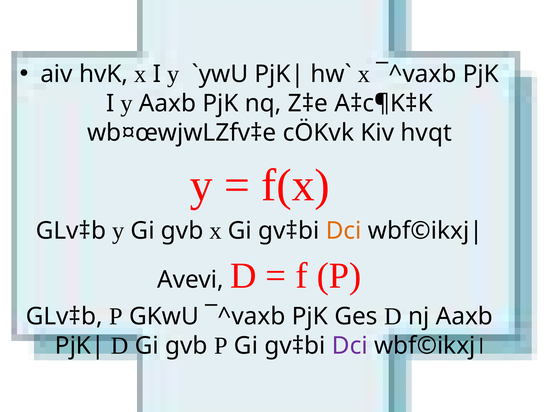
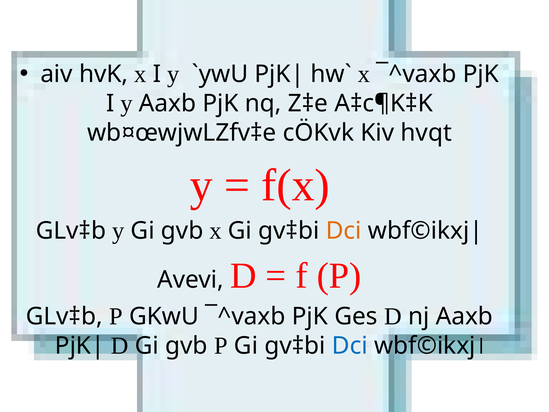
Dci at (350, 345) colour: purple -> blue
